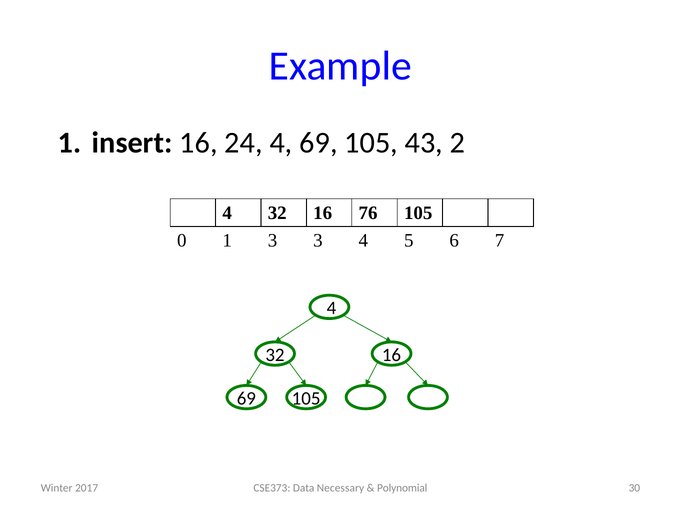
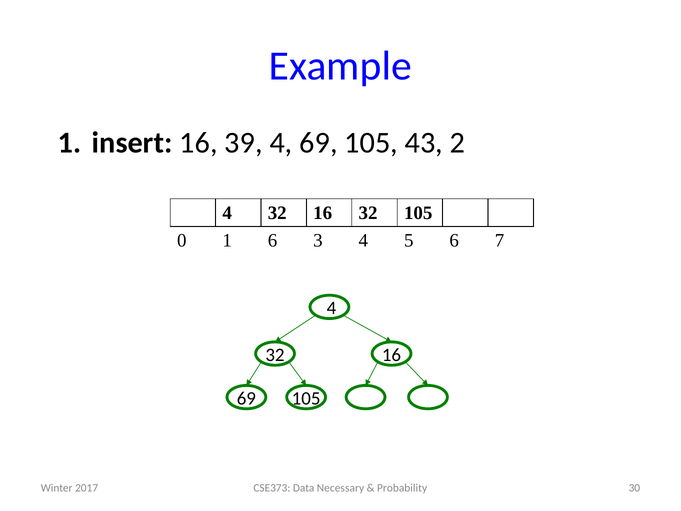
24: 24 -> 39
32 16 76: 76 -> 32
1 3: 3 -> 6
Polynomial: Polynomial -> Probability
